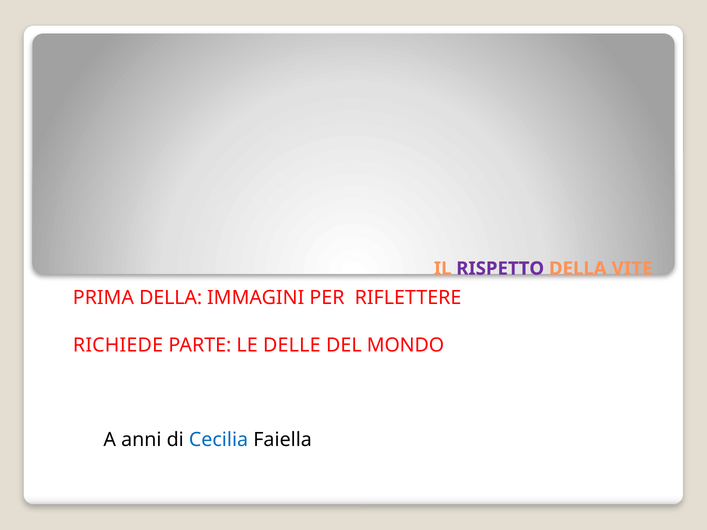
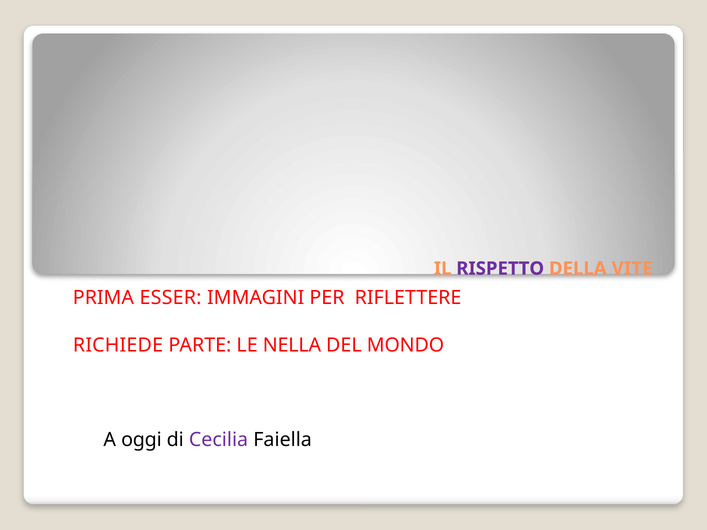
PRIMA DELLA: DELLA -> ESSER
DELLE: DELLE -> NELLA
anni: anni -> oggi
Cecilia colour: blue -> purple
